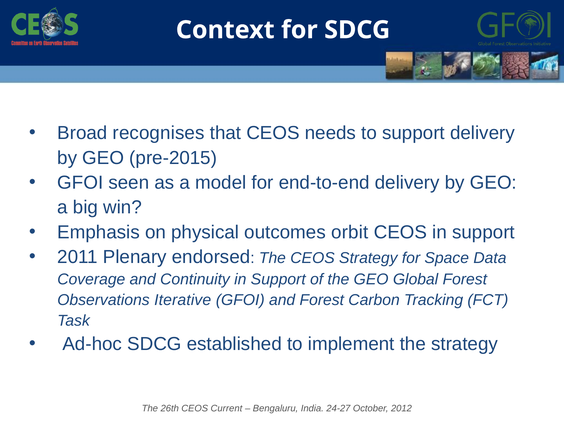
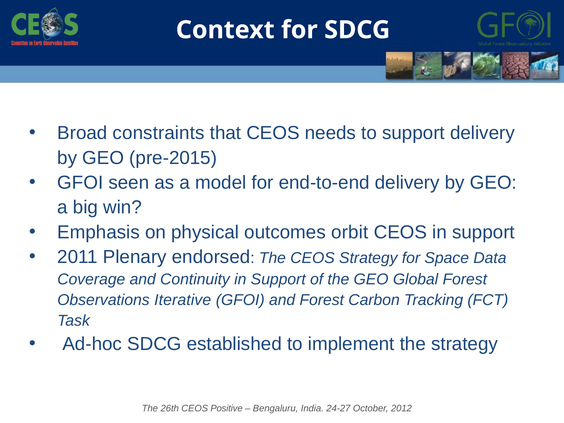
recognises: recognises -> constraints
Current: Current -> Positive
